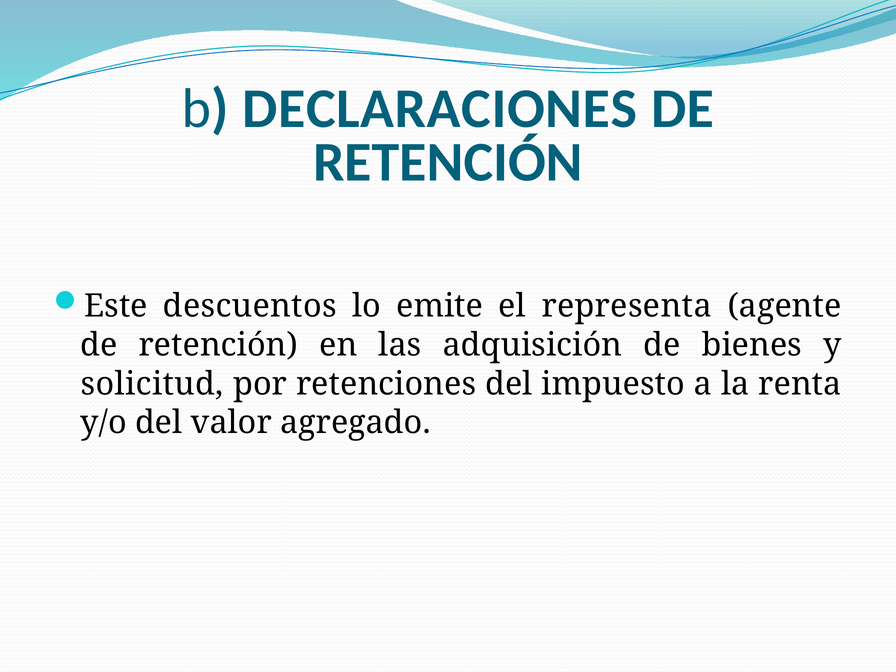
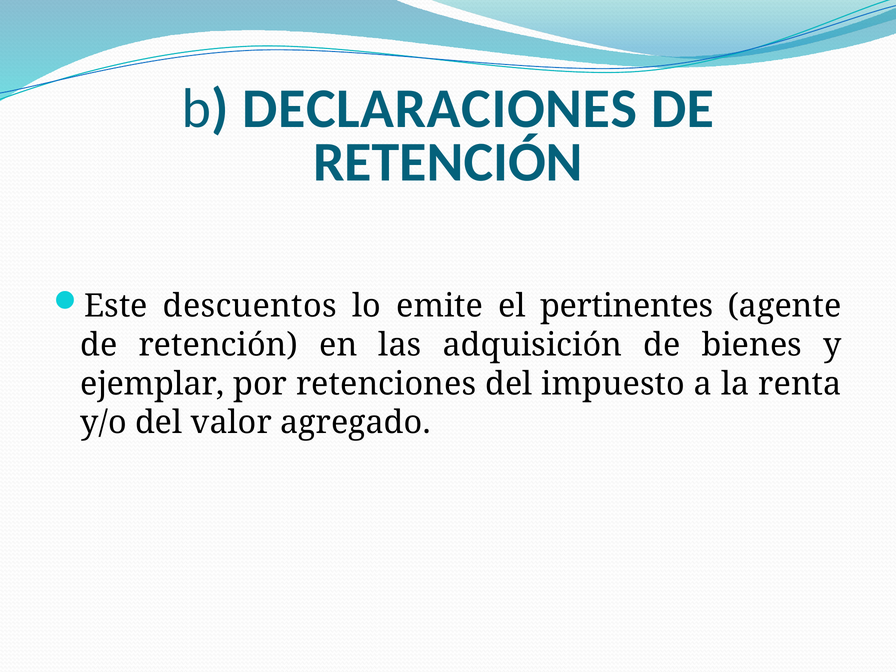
representa: representa -> pertinentes
solicitud: solicitud -> ejemplar
